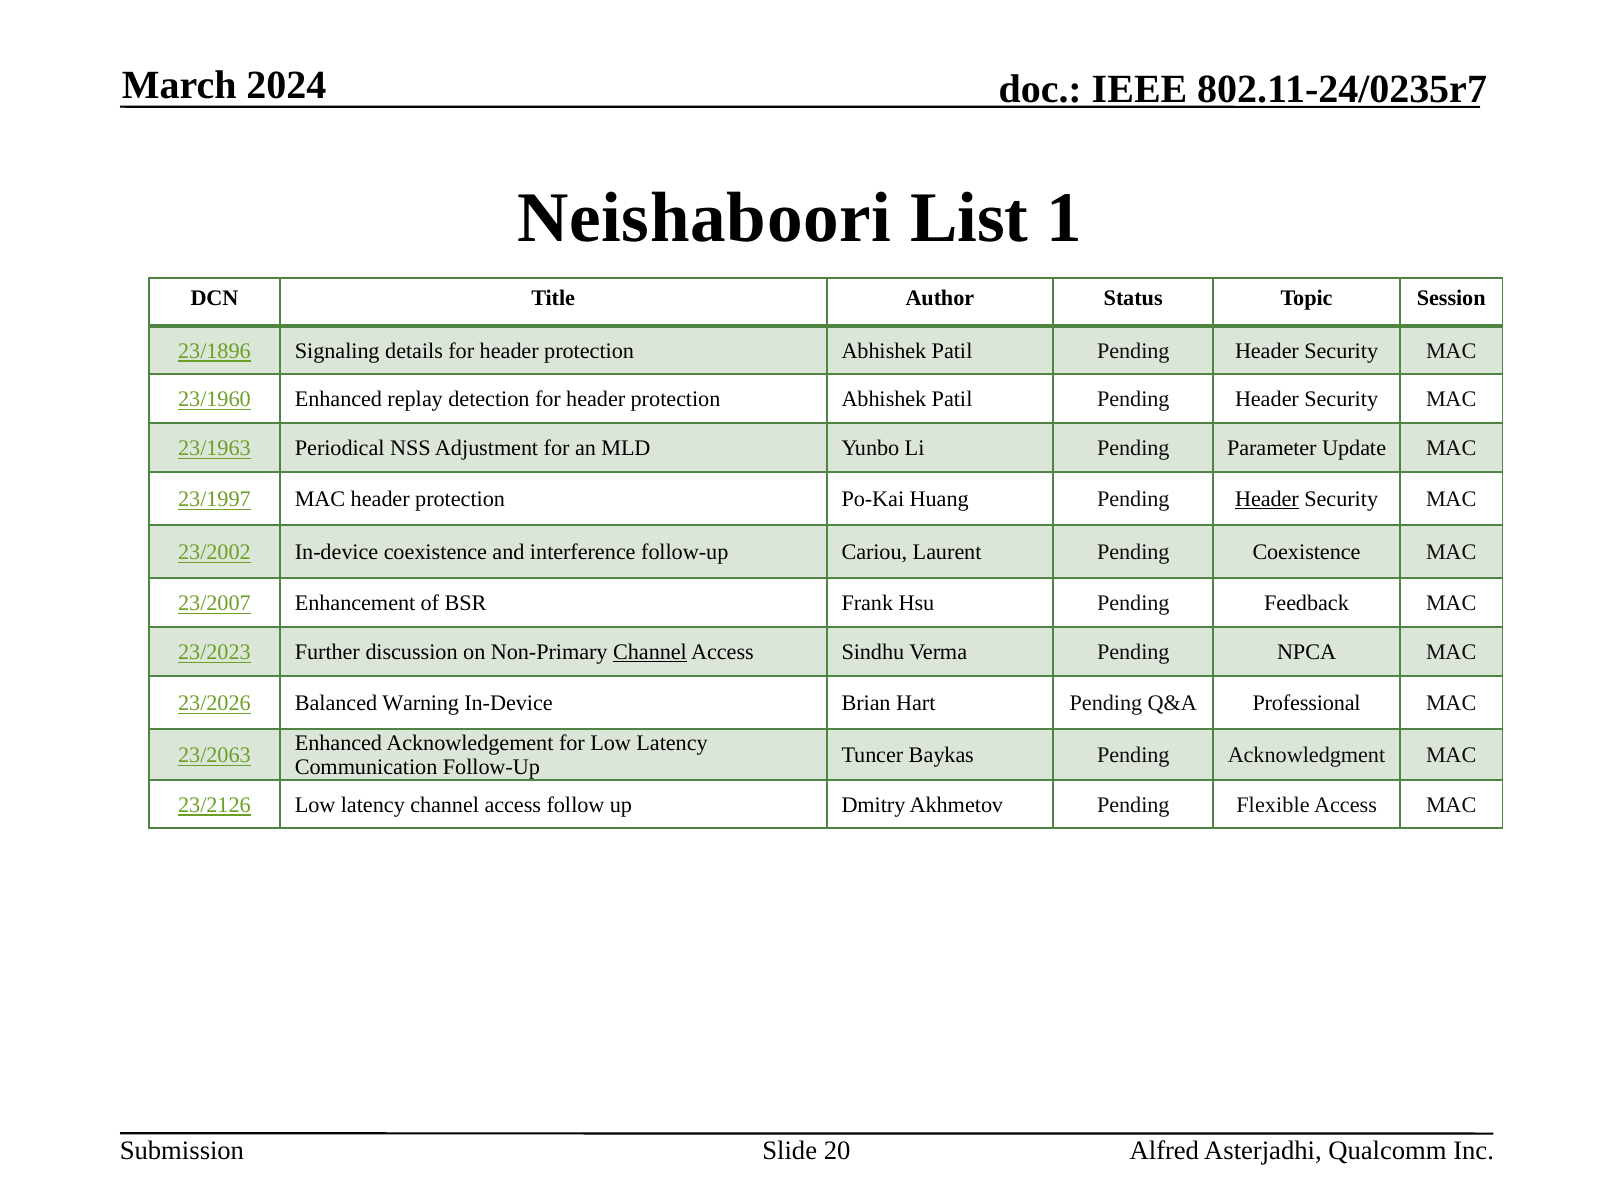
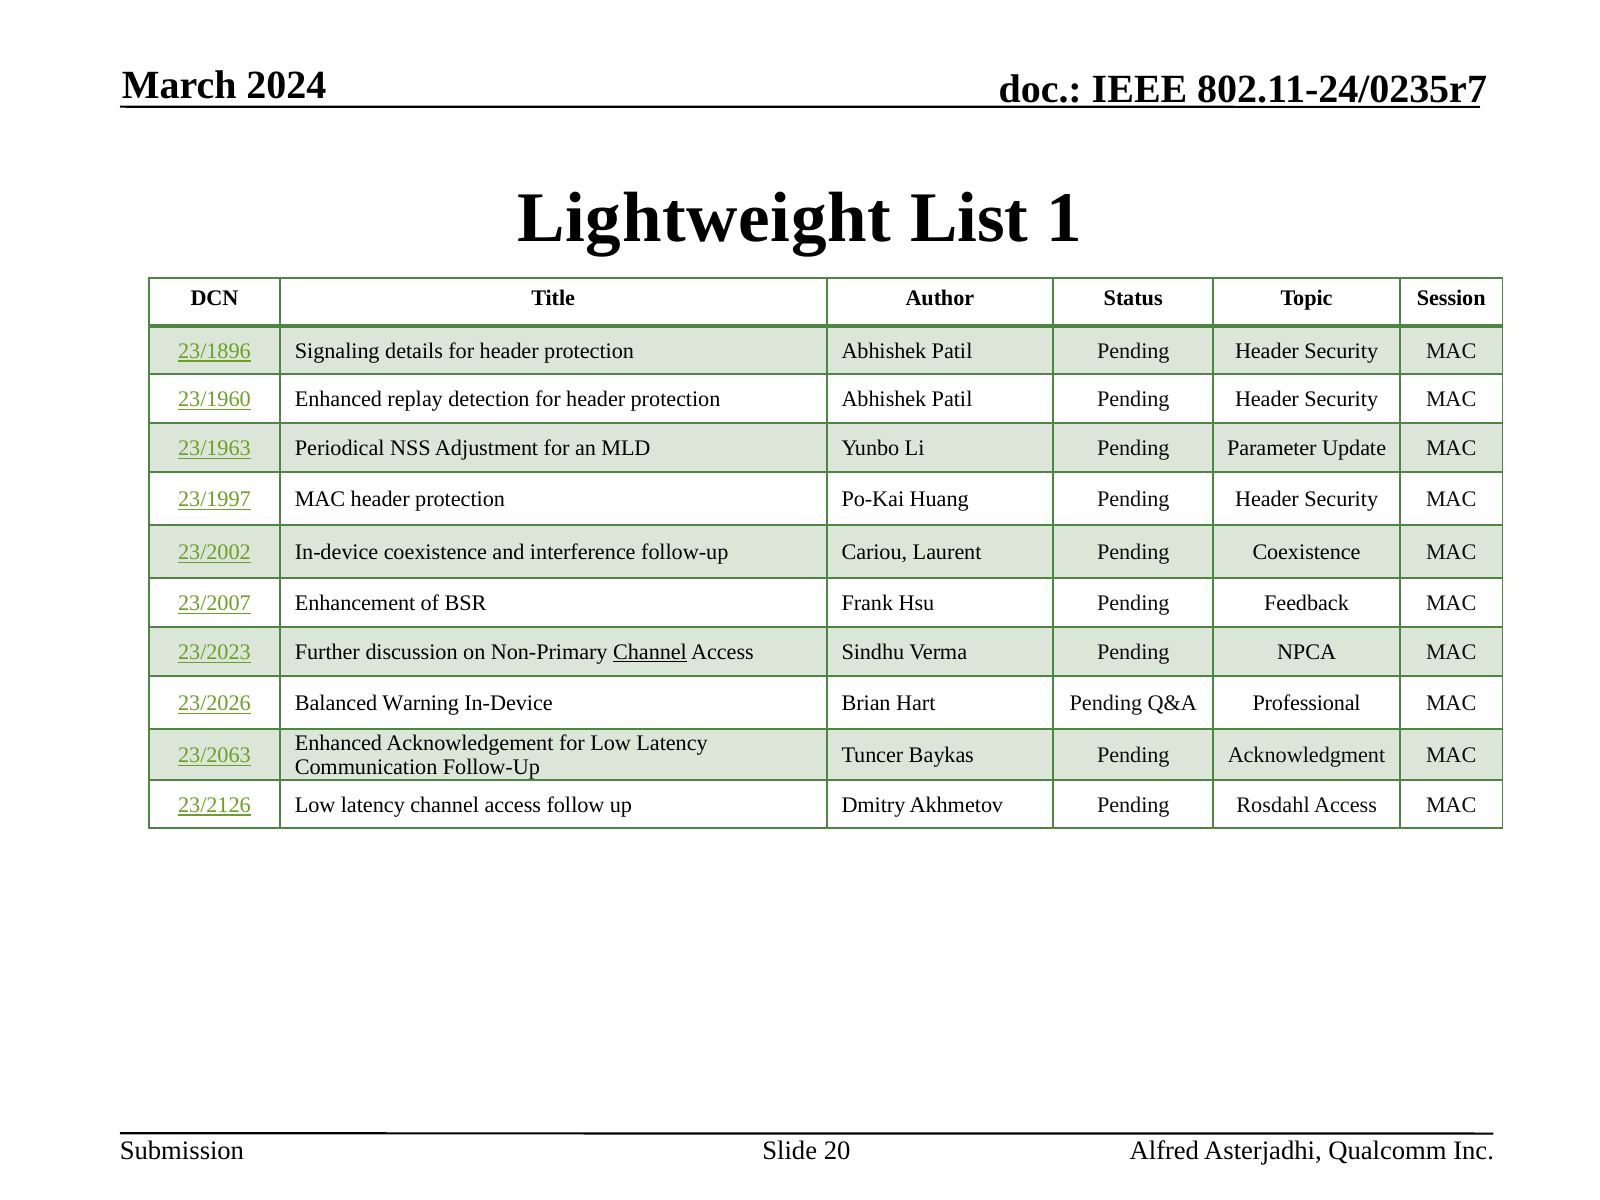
Neishaboori: Neishaboori -> Lightweight
Header at (1267, 499) underline: present -> none
Flexible: Flexible -> Rosdahl
